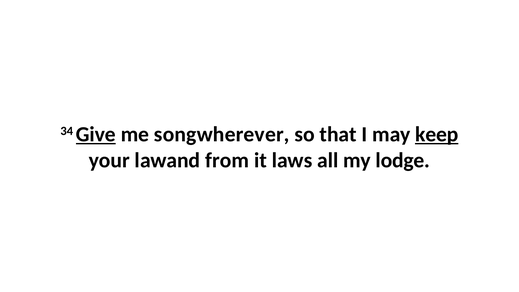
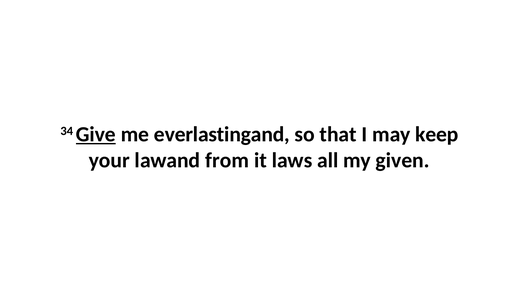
songwherever: songwherever -> everlastingand
keep underline: present -> none
lodge: lodge -> given
